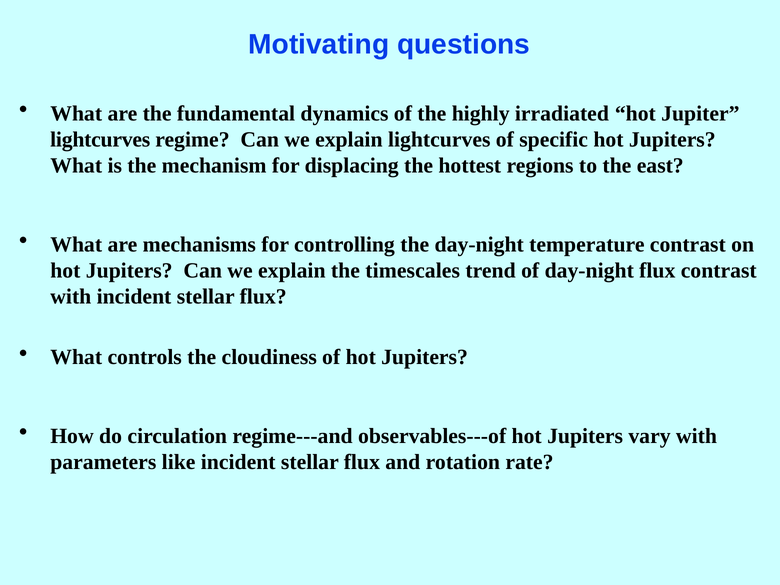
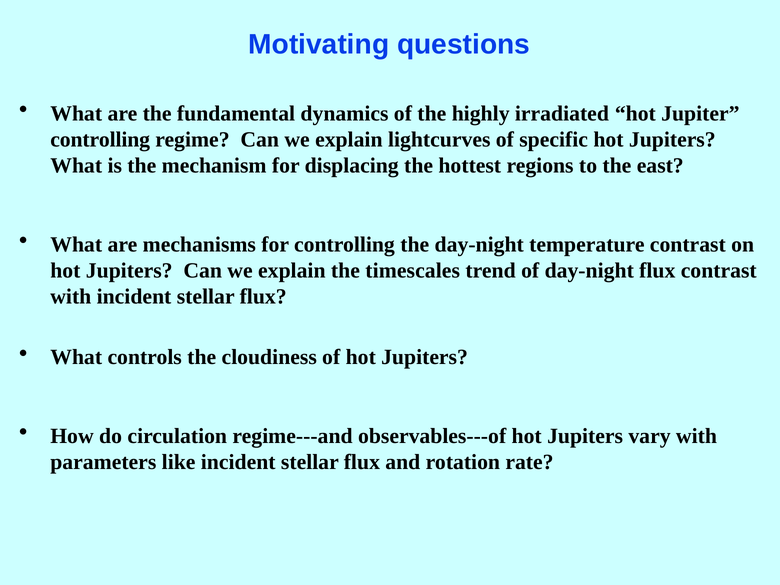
lightcurves at (100, 140): lightcurves -> controlling
